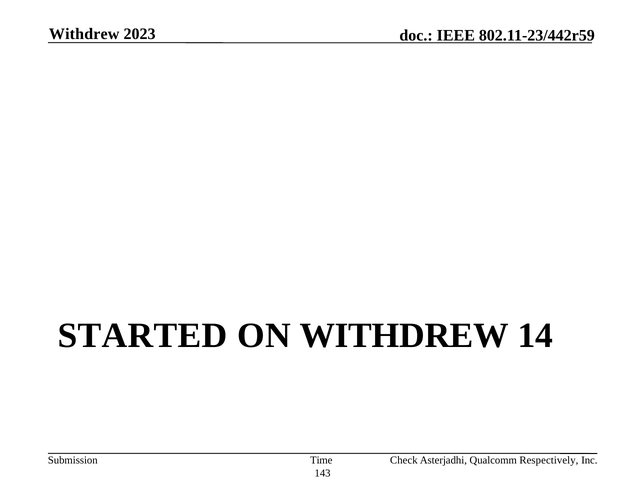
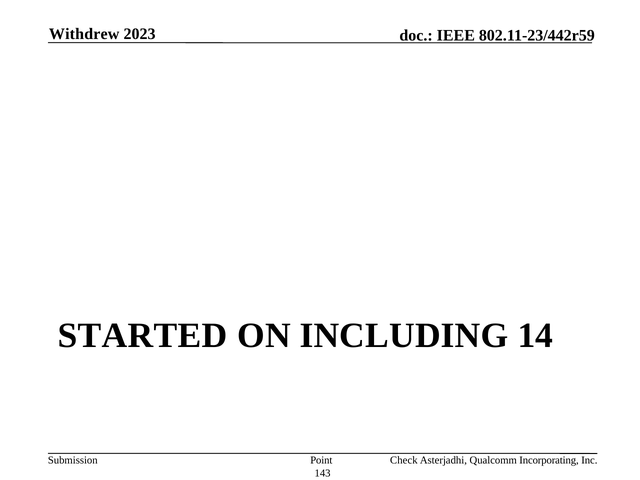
ON WITHDREW: WITHDREW -> INCLUDING
Time: Time -> Point
Respectively: Respectively -> Incorporating
